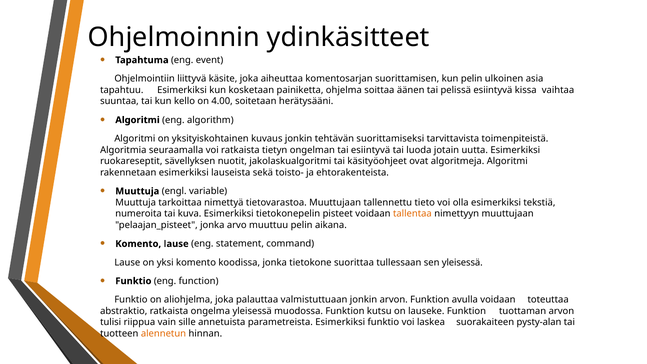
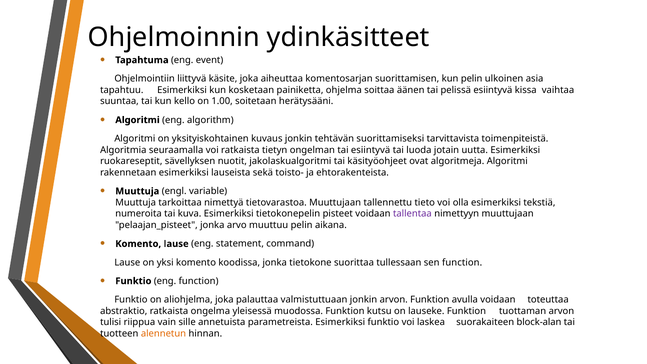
4.00: 4.00 -> 1.00
tallentaa colour: orange -> purple
sen yleisessä: yleisessä -> function
pysty-alan: pysty-alan -> block-alan
